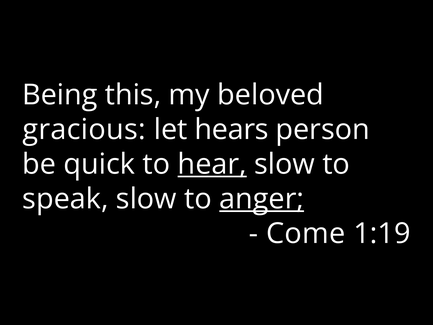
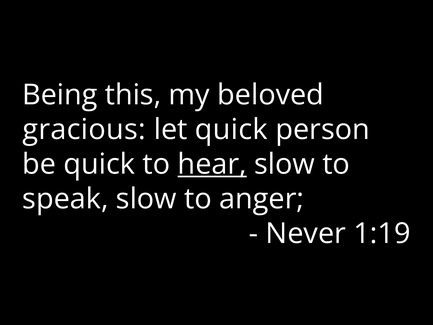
let hears: hears -> quick
anger underline: present -> none
Come: Come -> Never
